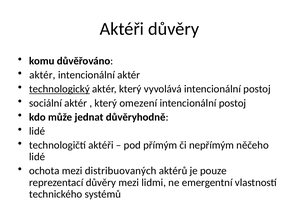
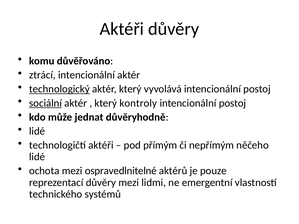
aktér at (42, 75): aktér -> ztrácí
sociální underline: none -> present
omezení: omezení -> kontroly
distribuovaných: distribuovaných -> ospravedlnitelné
